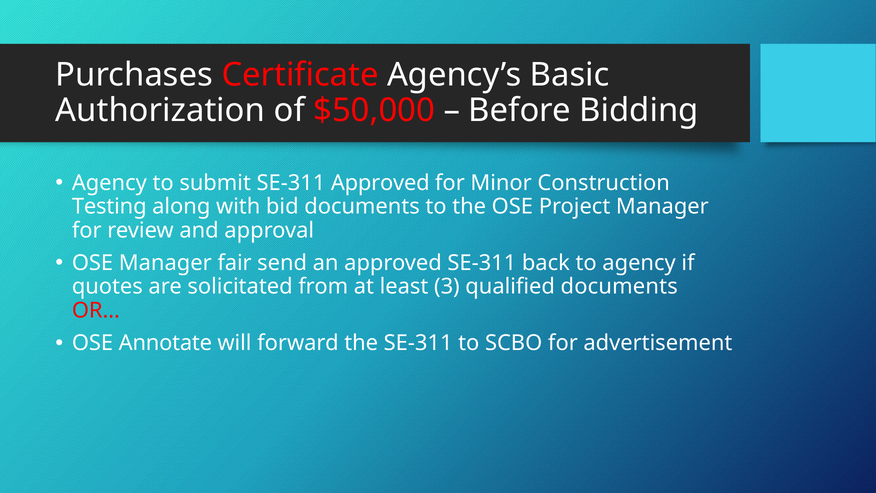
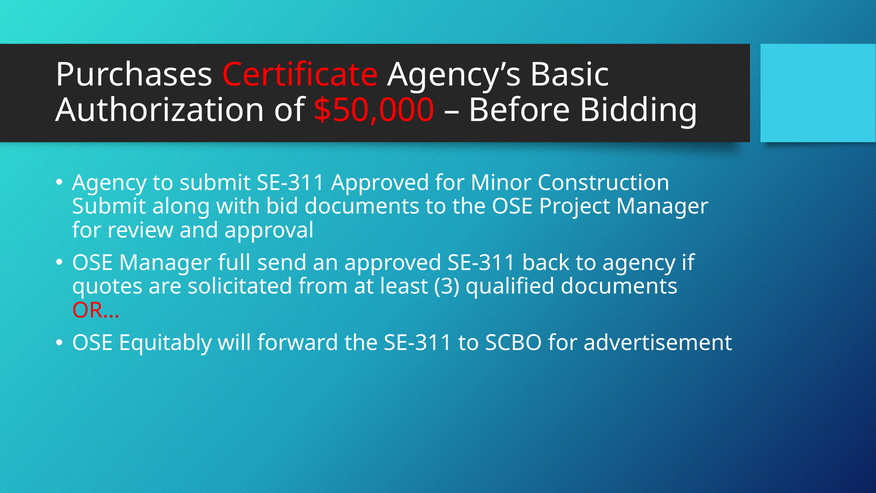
Testing at (109, 207): Testing -> Submit
fair: fair -> full
Annotate: Annotate -> Equitably
